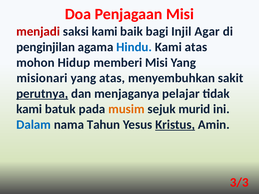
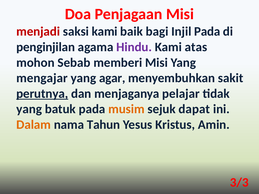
Injil Agar: Agar -> Pada
Hindu colour: blue -> purple
Hidup: Hidup -> Sebab
misionari: misionari -> mengajar
yang atas: atas -> agar
kami at (29, 109): kami -> yang
murid: murid -> dapat
Dalam colour: blue -> orange
Kristus underline: present -> none
